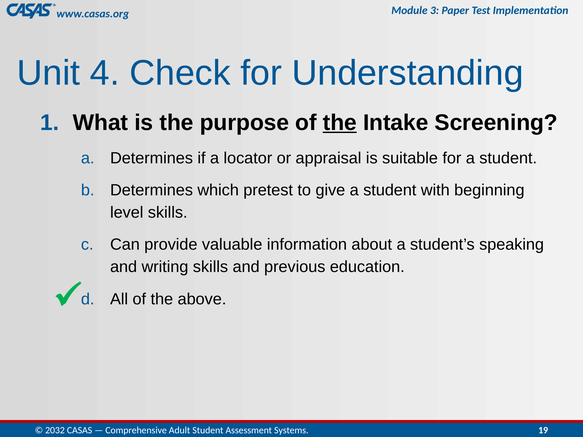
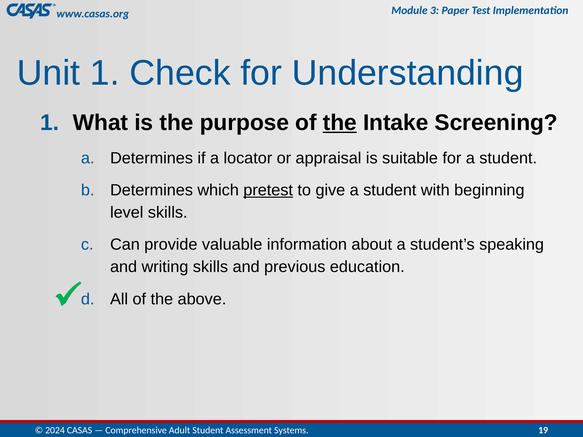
Unit 4: 4 -> 1
pretest underline: none -> present
2032: 2032 -> 2024
